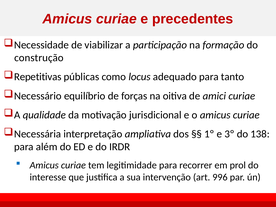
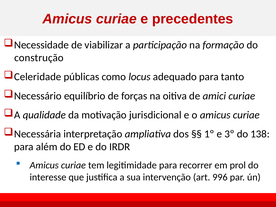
Repetitivas: Repetitivas -> Celeridade
